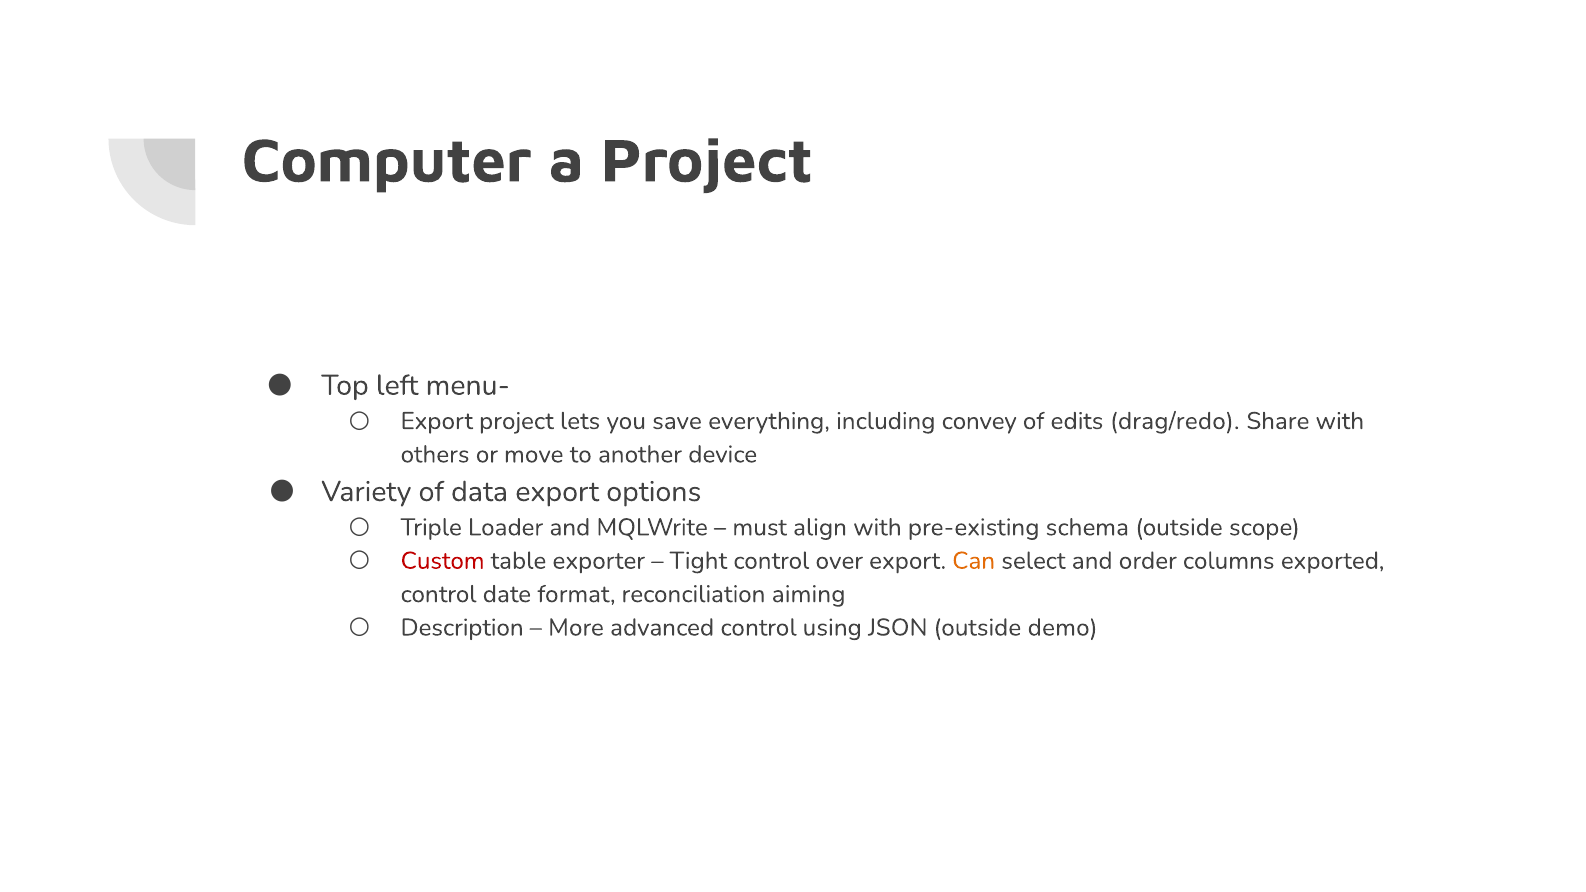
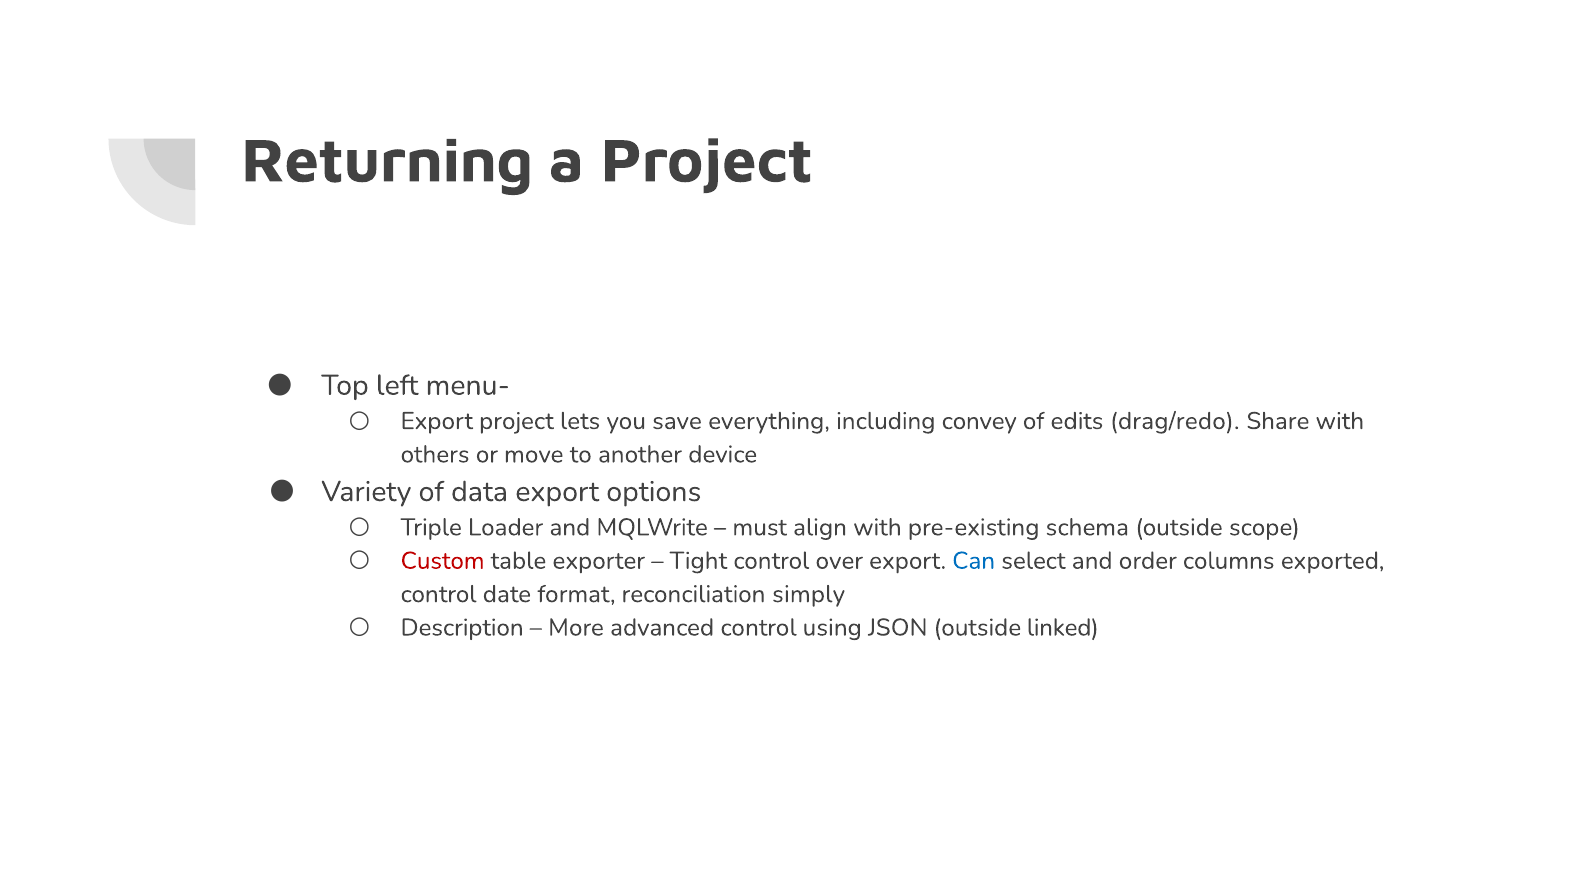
Computer: Computer -> Returning
Can colour: orange -> blue
aiming: aiming -> simply
demo: demo -> linked
